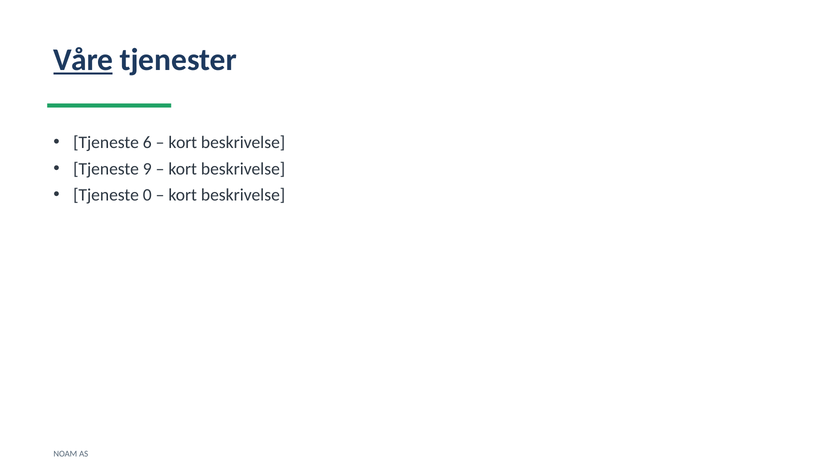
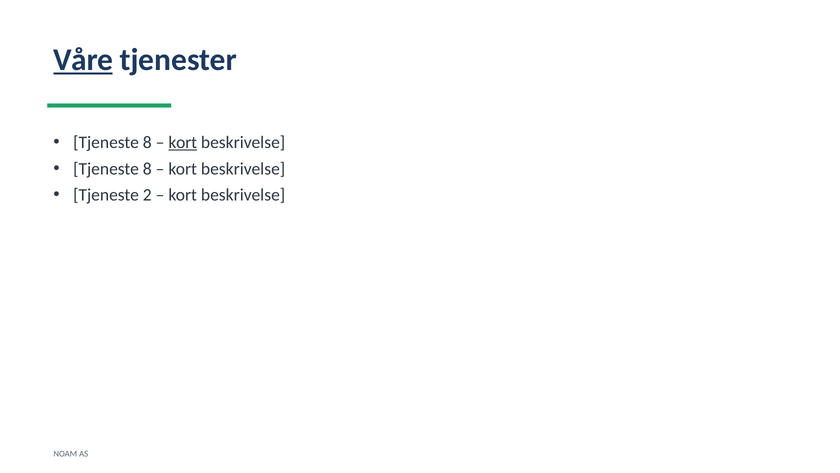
6 at (147, 142): 6 -> 8
kort at (183, 142) underline: none -> present
9 at (147, 169): 9 -> 8
0: 0 -> 2
